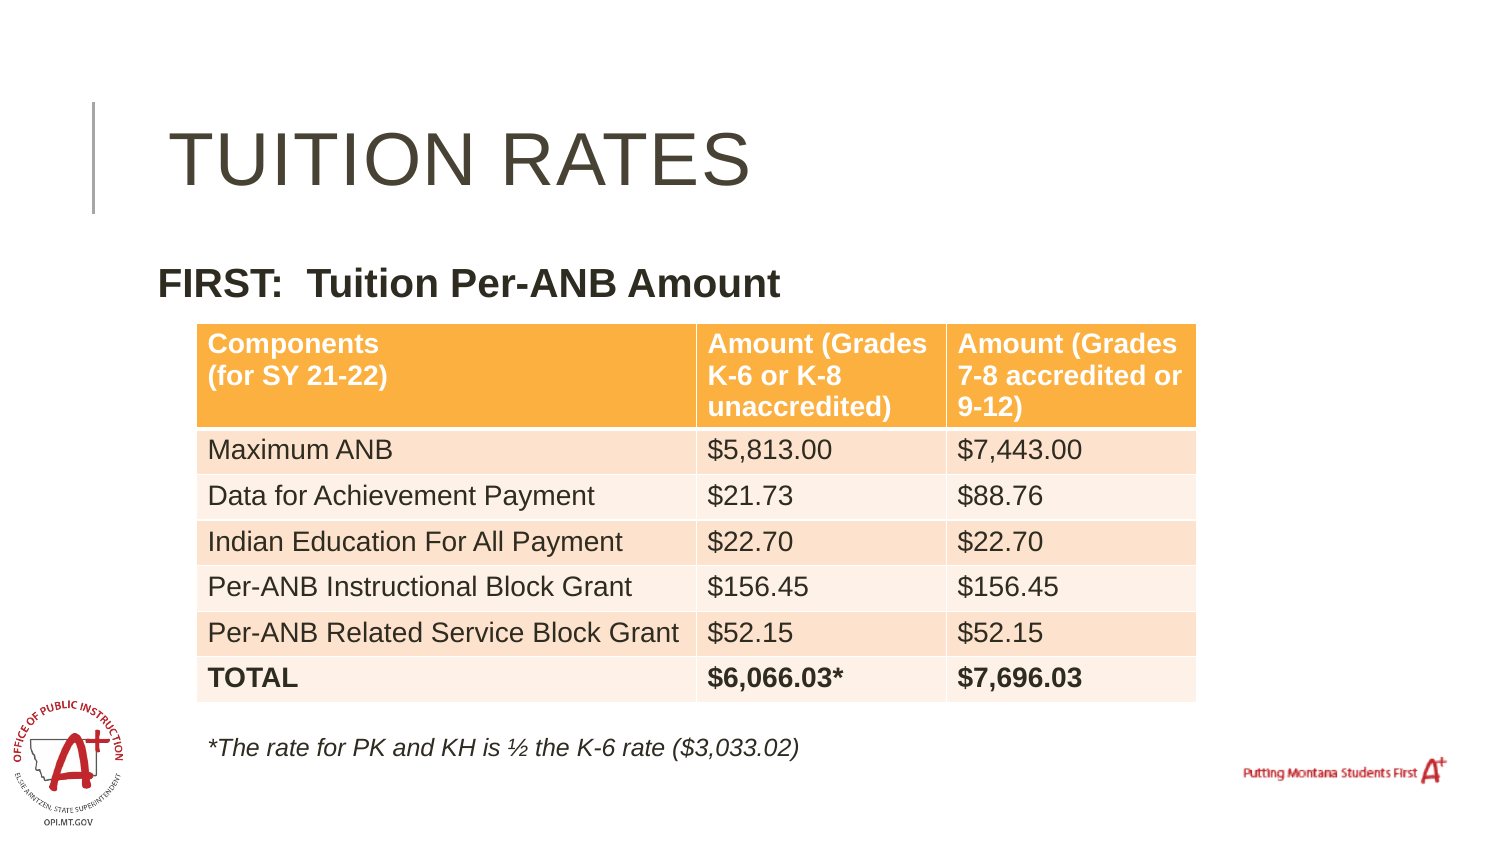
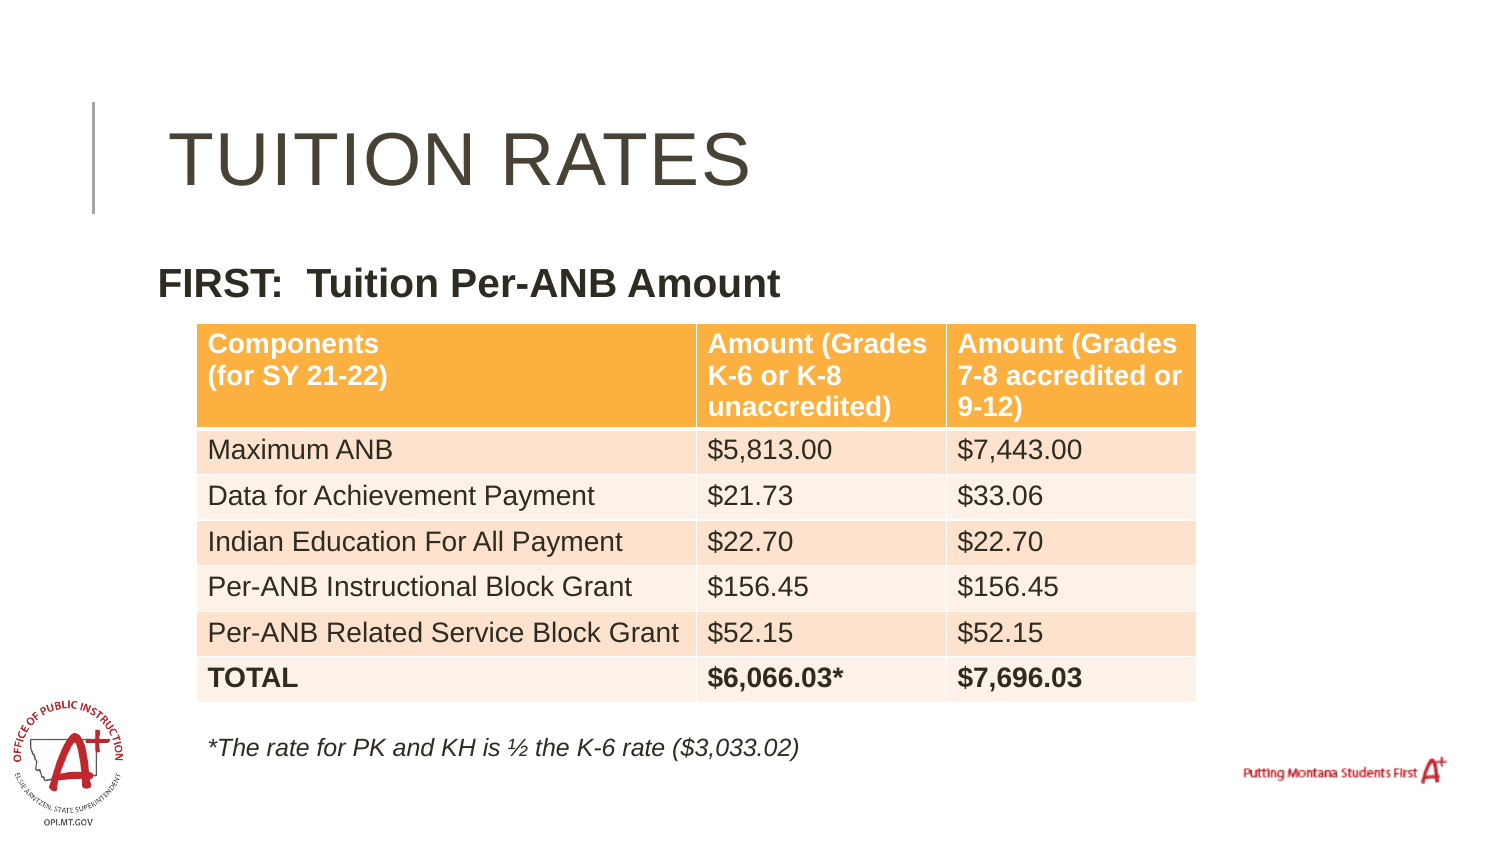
$88.76: $88.76 -> $33.06
